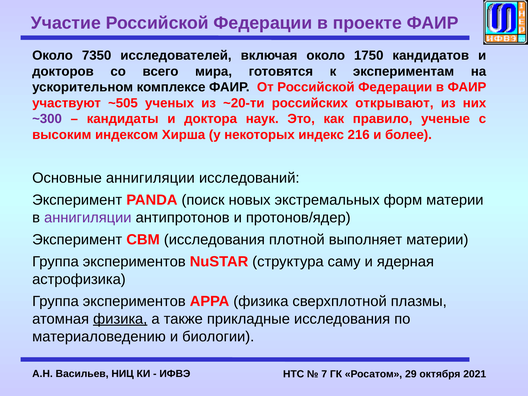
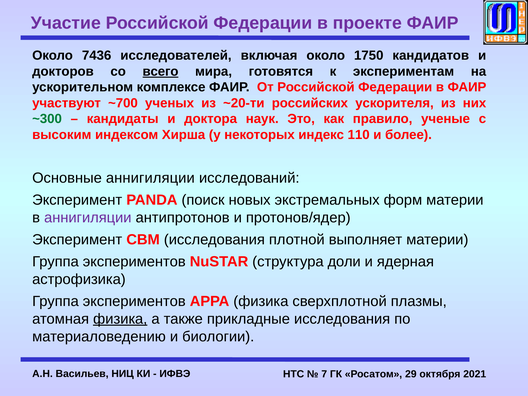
7350: 7350 -> 7436
всего underline: none -> present
~505: ~505 -> ~700
открывают: открывают -> ускорителя
~300 colour: purple -> green
216: 216 -> 110
саму: саму -> доли
